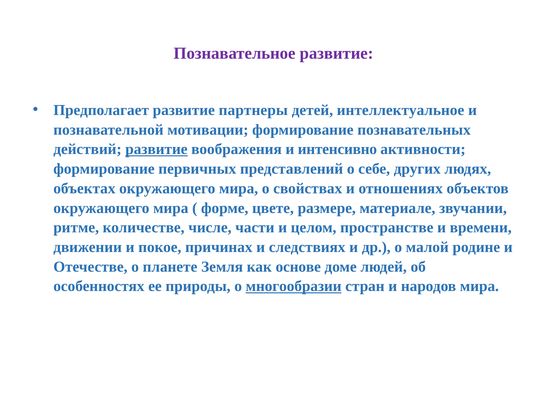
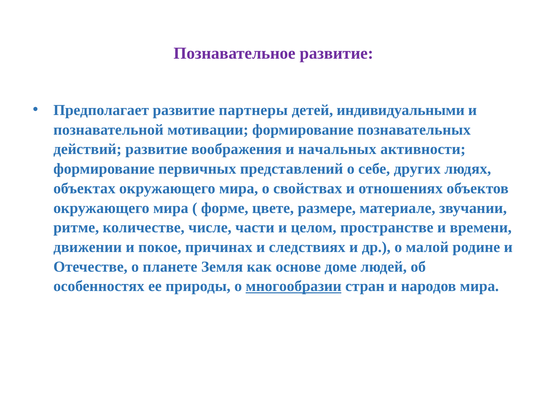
интеллектуальное: интеллектуальное -> индивидуальными
развитие at (156, 149) underline: present -> none
интенсивно: интенсивно -> начальных
